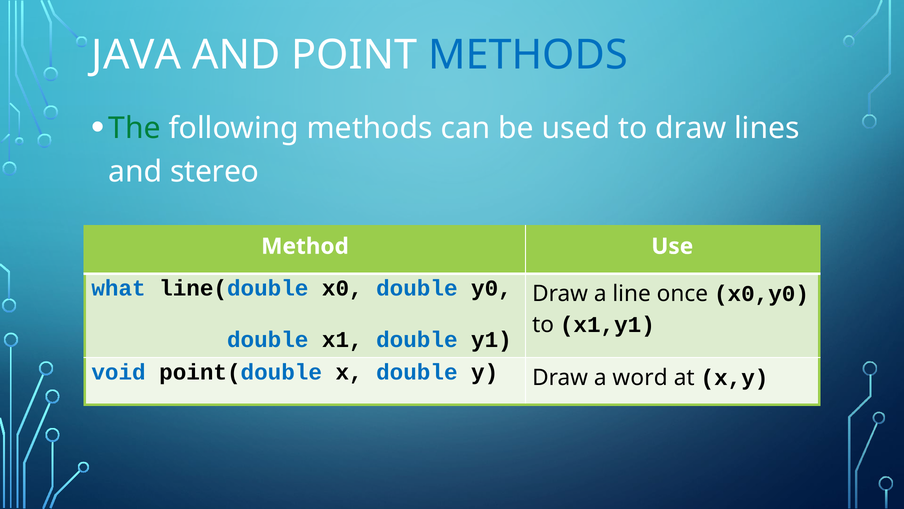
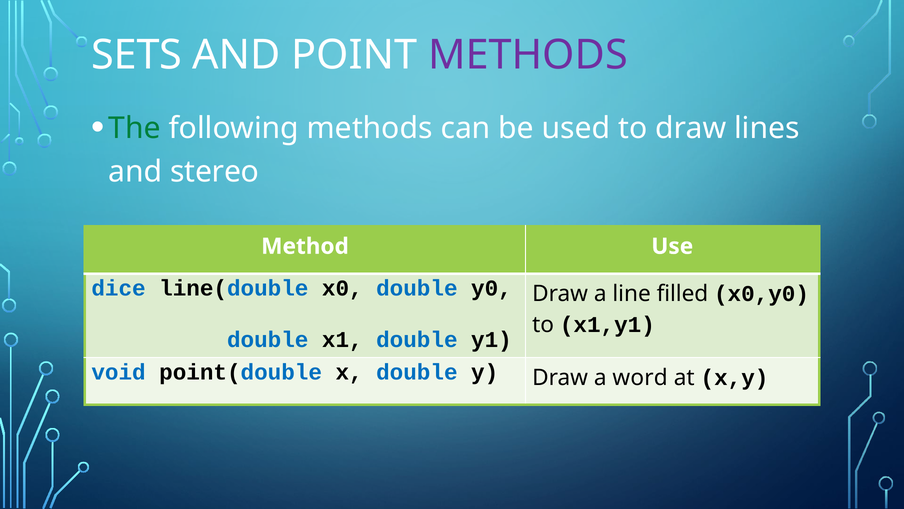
JAVA: JAVA -> SETS
METHODS at (528, 55) colour: blue -> purple
what: what -> dice
once: once -> filled
